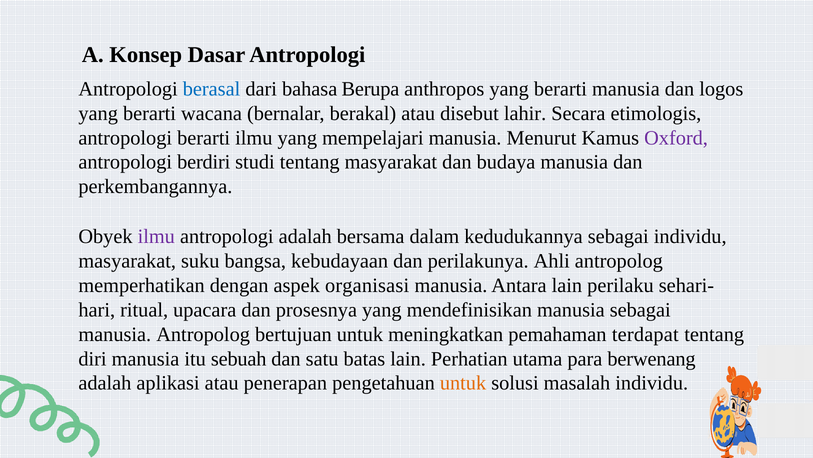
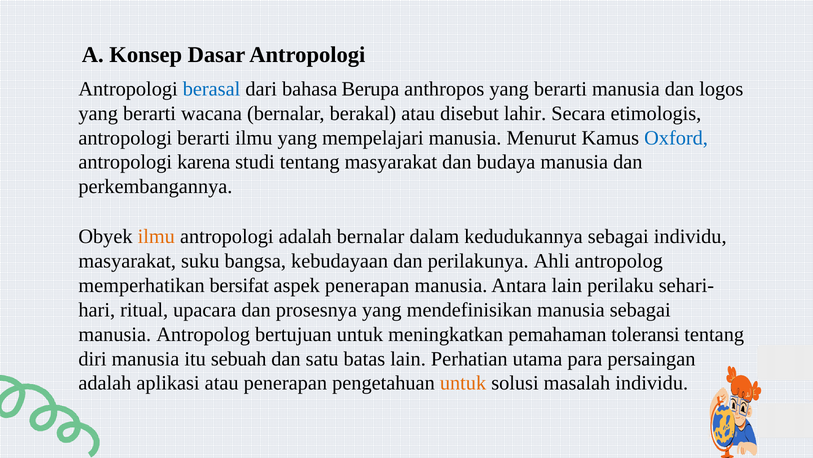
Oxford colour: purple -> blue
berdiri: berdiri -> karena
ilmu at (156, 236) colour: purple -> orange
adalah bersama: bersama -> bernalar
dengan: dengan -> bersifat
aspek organisasi: organisasi -> penerapan
terdapat: terdapat -> toleransi
berwenang: berwenang -> persaingan
